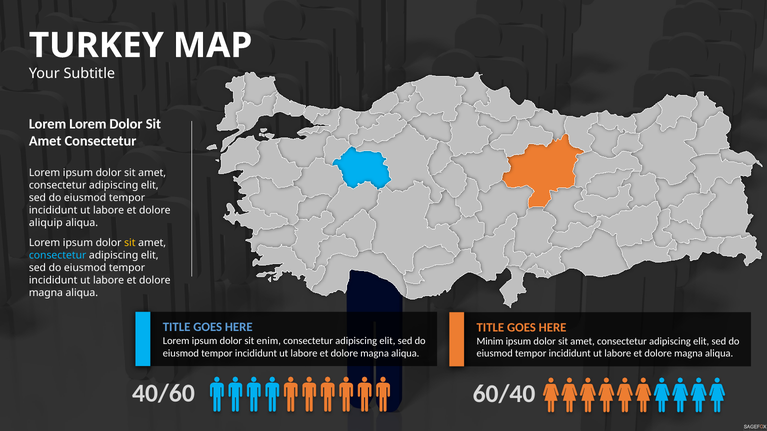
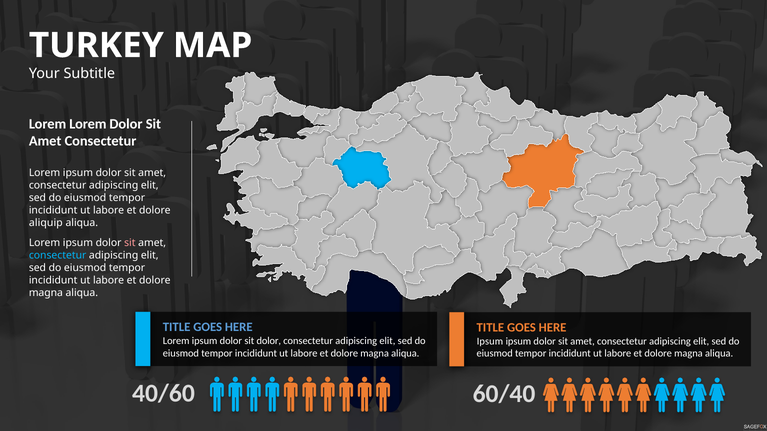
sit at (130, 243) colour: yellow -> pink
sit enim: enim -> dolor
Minim at (490, 341): Minim -> Ipsum
